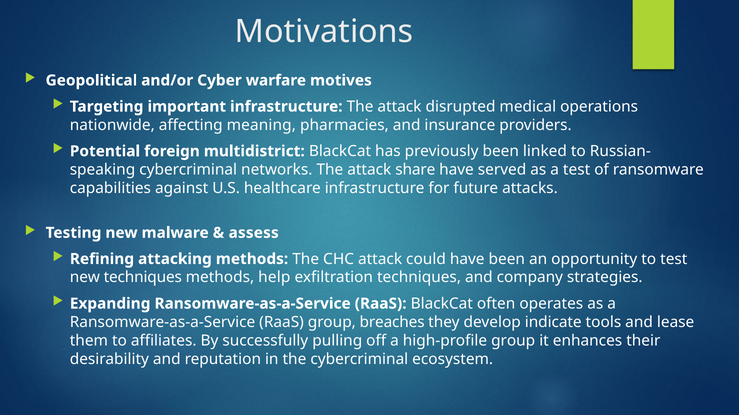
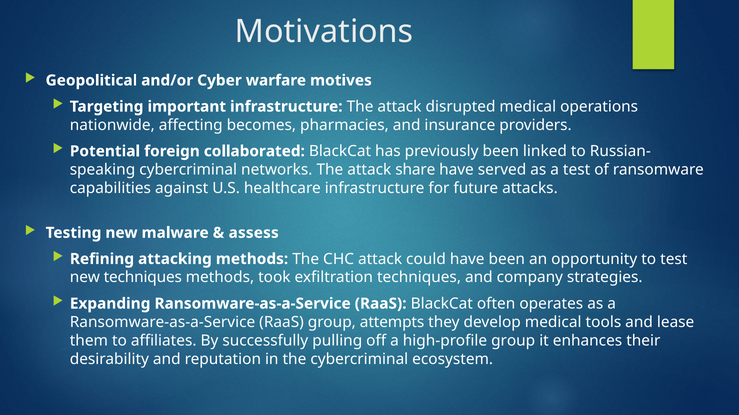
meaning: meaning -> becomes
multidistrict: multidistrict -> collaborated
help: help -> took
breaches: breaches -> attempts
develop indicate: indicate -> medical
